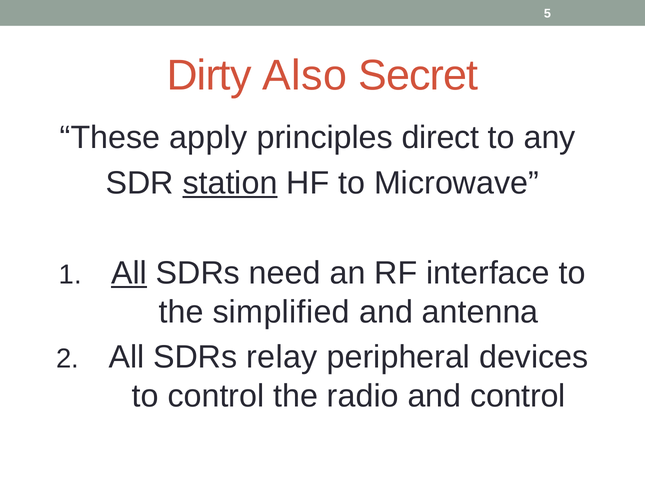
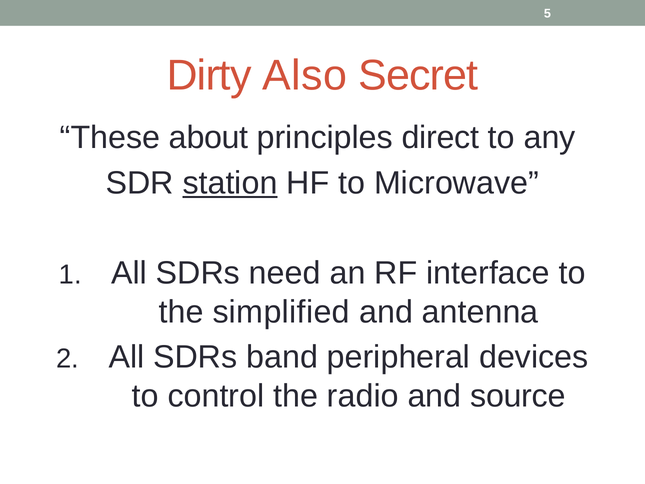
apply: apply -> about
All at (129, 273) underline: present -> none
relay: relay -> band
and control: control -> source
